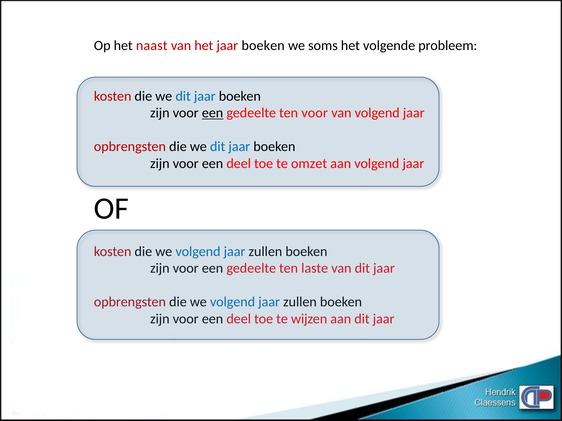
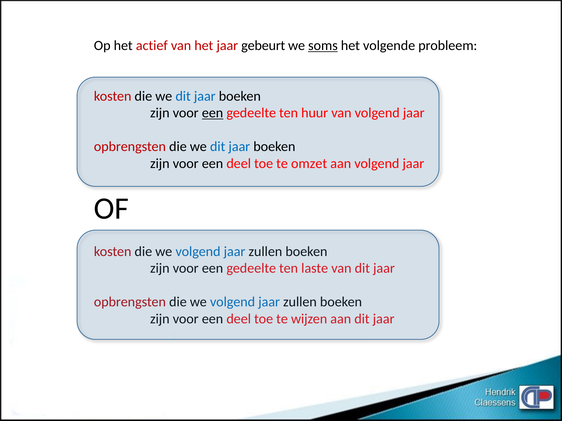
naast: naast -> actief
het jaar boeken: boeken -> gebeurt
soms underline: none -> present
ten voor: voor -> huur
